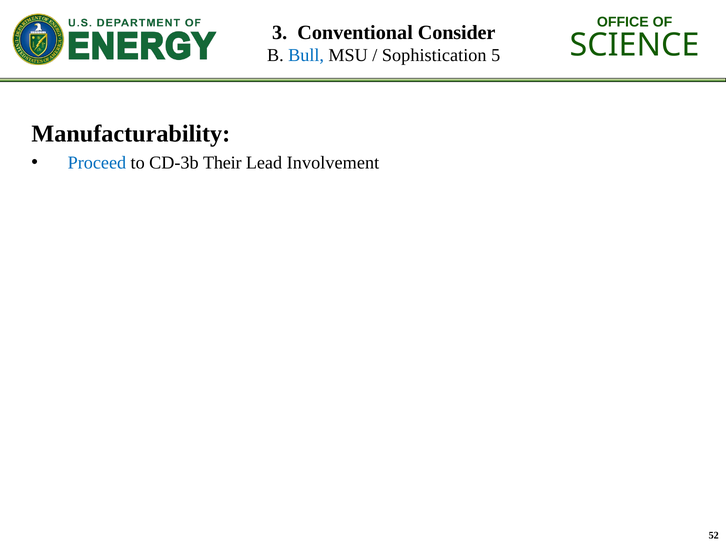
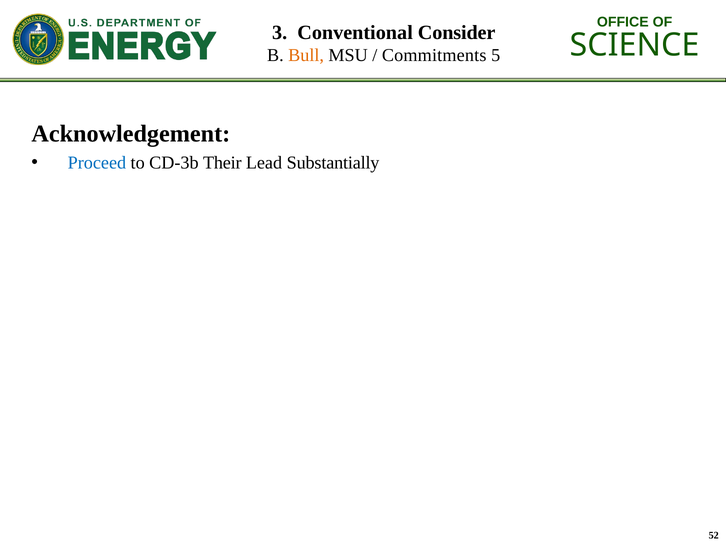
Bull colour: blue -> orange
Sophistication: Sophistication -> Commitments
Manufacturability: Manufacturability -> Acknowledgement
Involvement: Involvement -> Substantially
